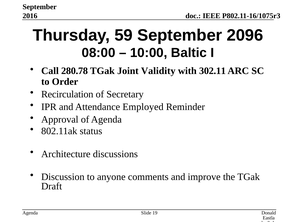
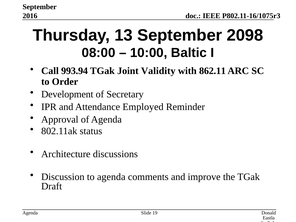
59: 59 -> 13
2096: 2096 -> 2098
280.78: 280.78 -> 993.94
302.11: 302.11 -> 862.11
Recirculation: Recirculation -> Development
to anyone: anyone -> agenda
